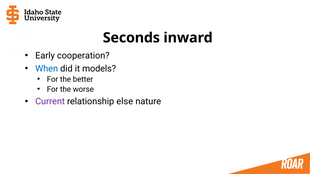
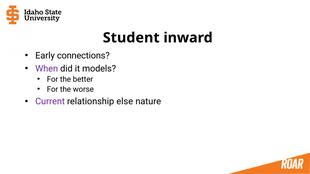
Seconds: Seconds -> Student
cooperation: cooperation -> connections
When colour: blue -> purple
